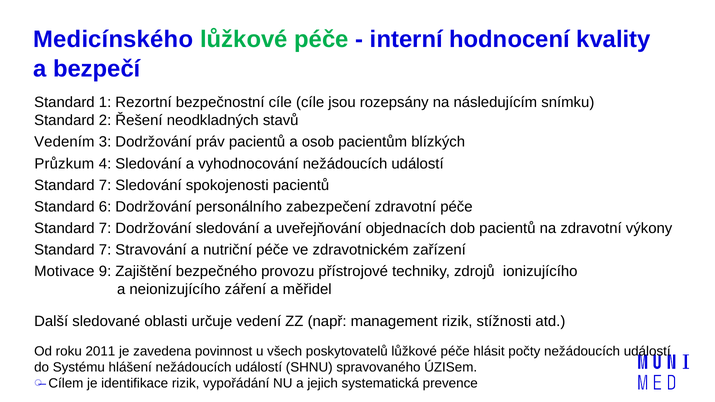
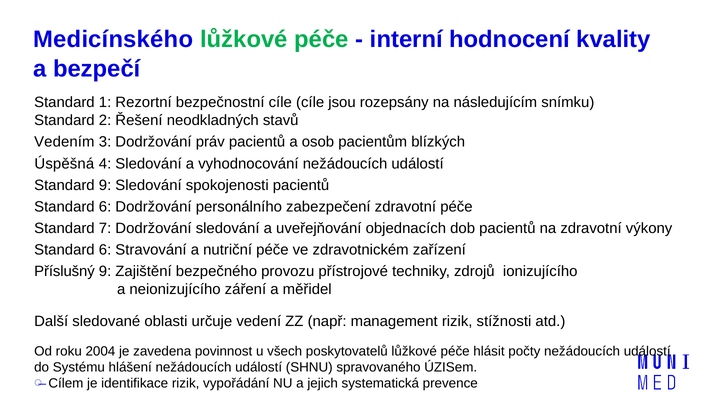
Průzkum: Průzkum -> Úspěšná
7 at (105, 185): 7 -> 9
7 at (105, 250): 7 -> 6
Motivace: Motivace -> Příslušný
2011: 2011 -> 2004
